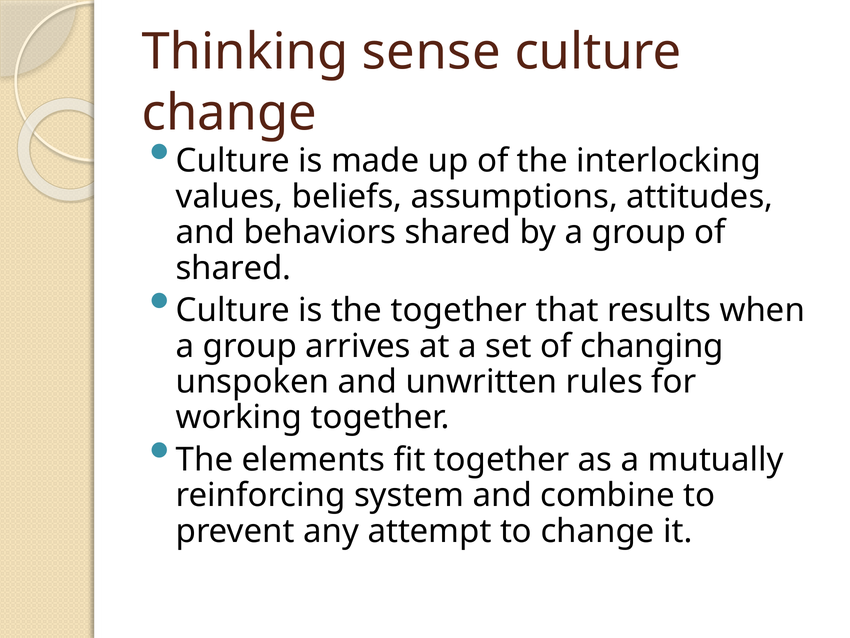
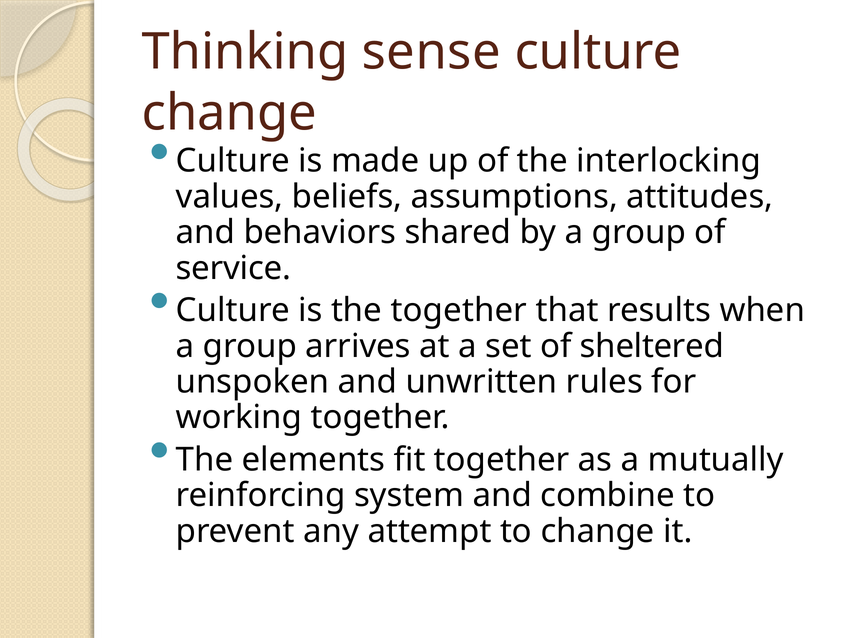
shared at (233, 268): shared -> service
changing: changing -> sheltered
